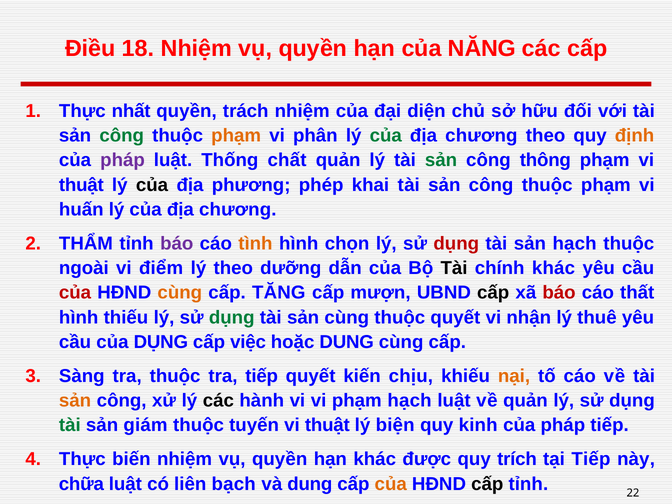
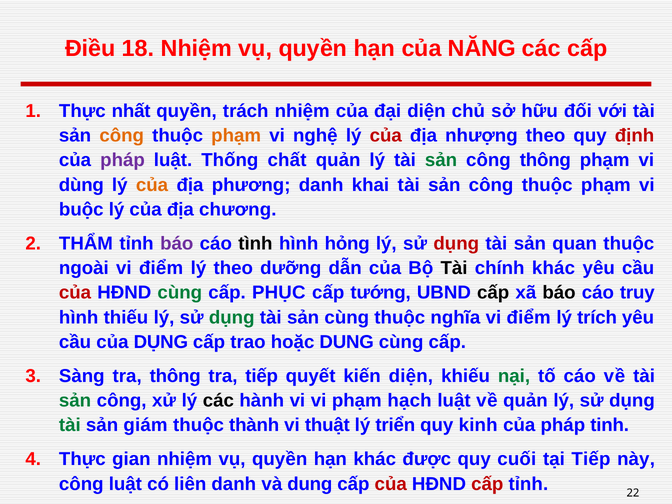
công at (122, 136) colour: green -> orange
phân: phân -> nghệ
của at (386, 136) colour: green -> red
chương at (481, 136): chương -> nhượng
định colour: orange -> red
thuật at (81, 185): thuật -> dùng
của at (152, 185) colour: black -> orange
phương phép: phép -> danh
huấn: huấn -> buộc
tình colour: orange -> black
chọn: chọn -> hỏng
sản hạch: hạch -> quan
cùng at (180, 293) colour: orange -> green
TĂNG: TĂNG -> PHỤC
mượn: mượn -> tướng
báo at (559, 293) colour: red -> black
thất: thất -> truy
thuộc quyết: quyết -> nghĩa
nhận at (529, 317): nhận -> điểm
thuê: thuê -> trích
việc: việc -> trao
tra thuộc: thuộc -> thông
kiến chịu: chịu -> diện
nại colour: orange -> green
sản at (75, 401) colour: orange -> green
tuyến: tuyến -> thành
biện: biện -> triển
pháp tiếp: tiếp -> tinh
biến: biến -> gian
trích: trích -> cuối
chữa at (81, 484): chữa -> công
liên bạch: bạch -> danh
của at (391, 484) colour: orange -> red
cấp at (487, 484) colour: black -> red
